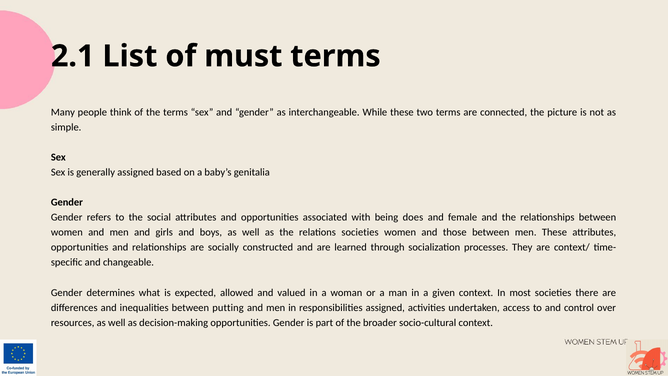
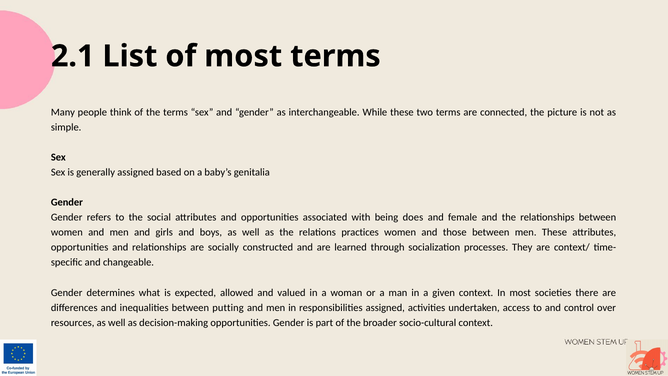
of must: must -> most
relations societies: societies -> practices
